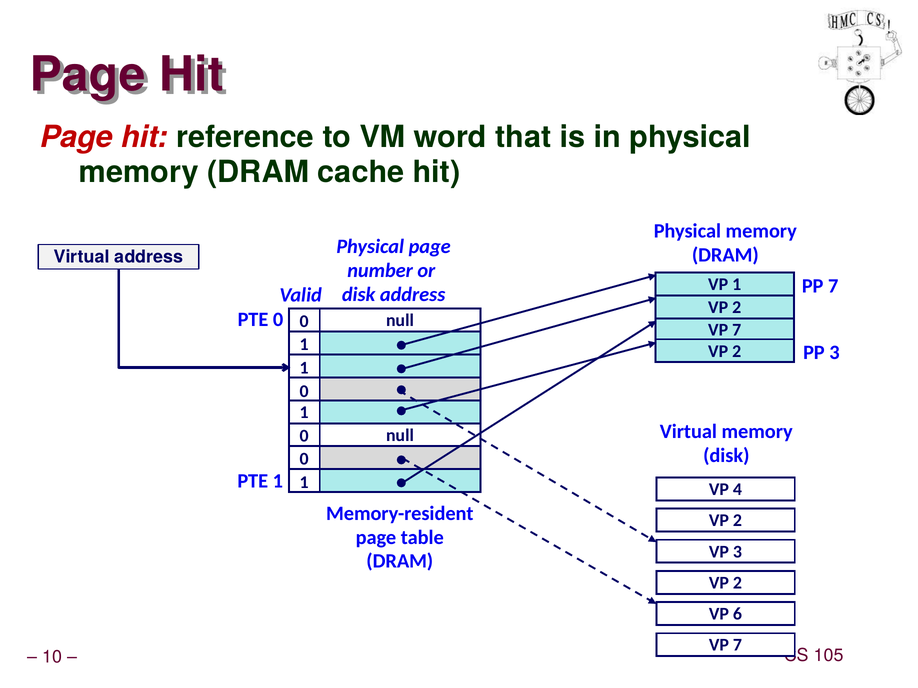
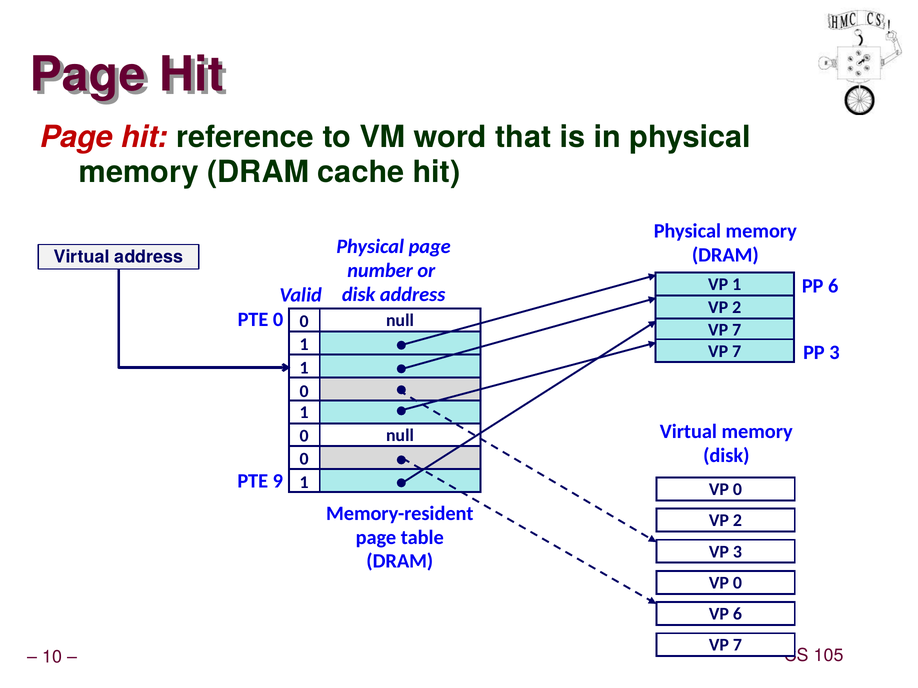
PP 7: 7 -> 6
2 at (737, 351): 2 -> 7
PTE 1: 1 -> 9
4 at (737, 490): 4 -> 0
2 at (737, 583): 2 -> 0
